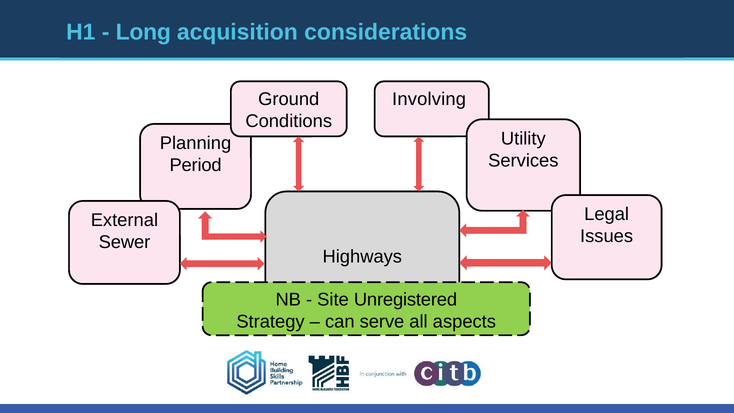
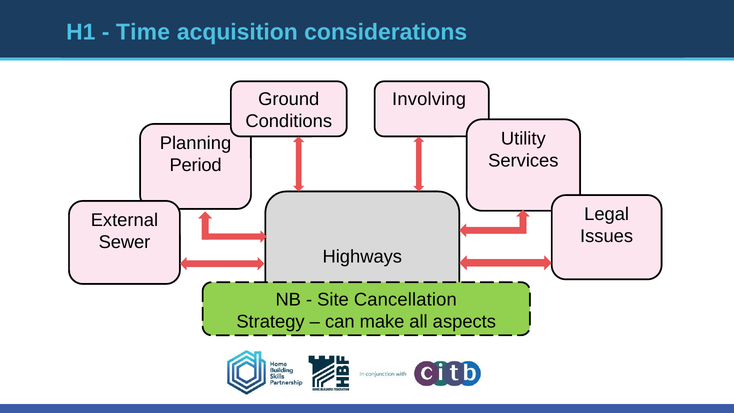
Long: Long -> Time
Unregistered: Unregistered -> Cancellation
serve: serve -> make
